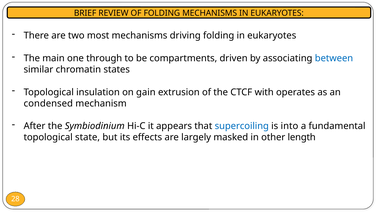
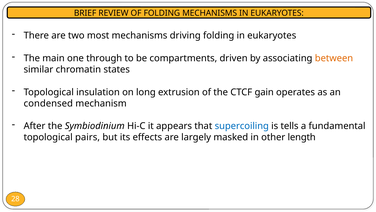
between colour: blue -> orange
gain: gain -> long
with: with -> gain
into: into -> tells
state: state -> pairs
